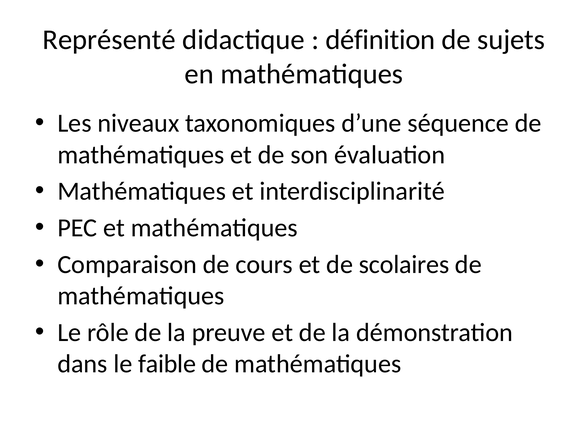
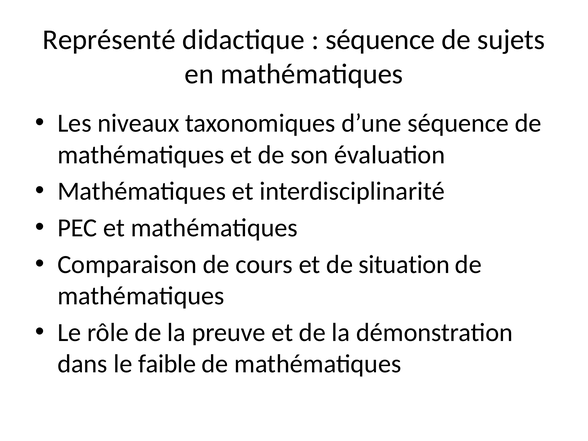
définition at (380, 40): définition -> séquence
scolaires: scolaires -> situation
